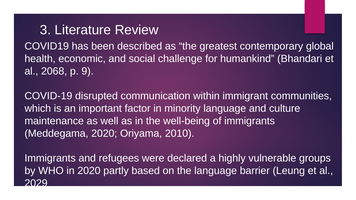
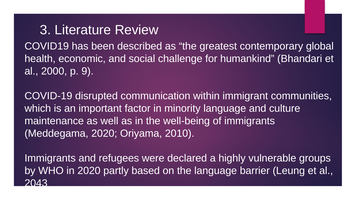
2068: 2068 -> 2000
2029: 2029 -> 2043
